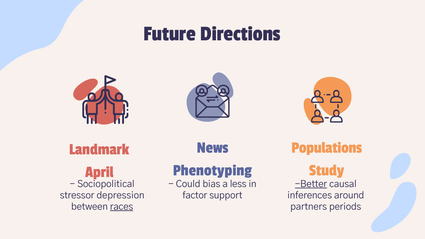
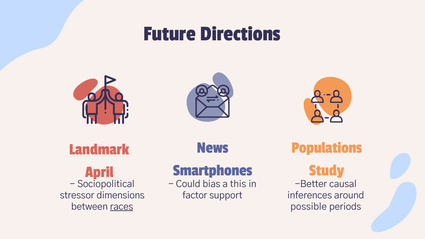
Phenotyping: Phenotyping -> Smartphones
less: less -> this
Better underline: present -> none
depression: depression -> dimensions
partners: partners -> possible
